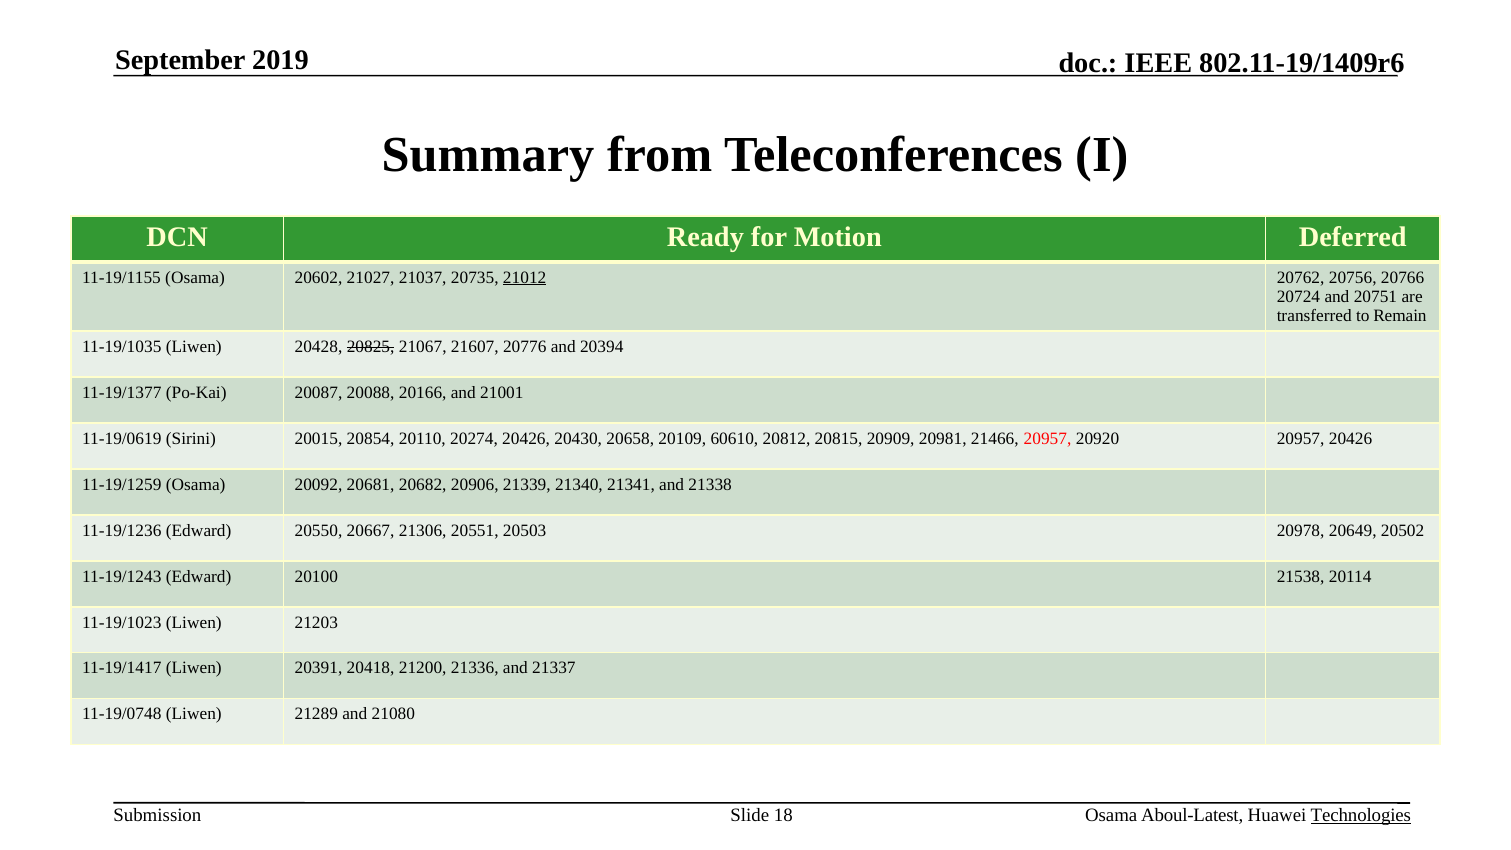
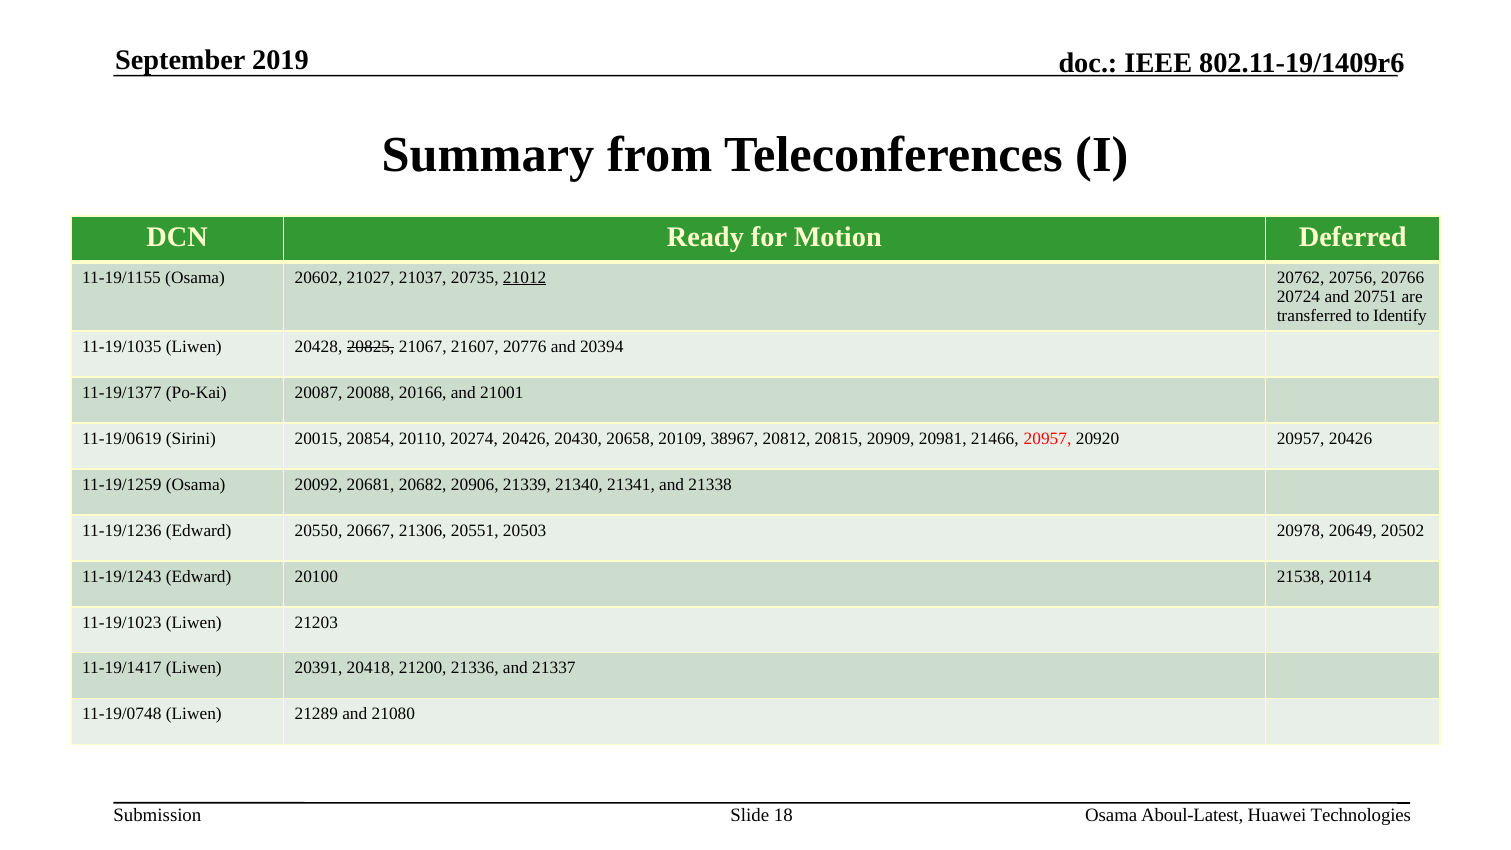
Remain: Remain -> Identify
60610: 60610 -> 38967
Technologies underline: present -> none
